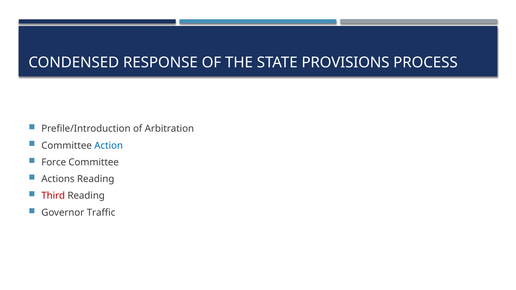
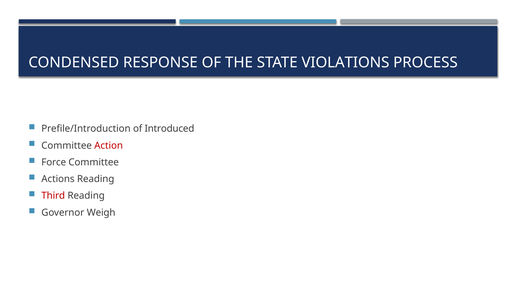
PROVISIONS: PROVISIONS -> VIOLATIONS
Arbitration: Arbitration -> Introduced
Action colour: blue -> red
Traffic: Traffic -> Weigh
